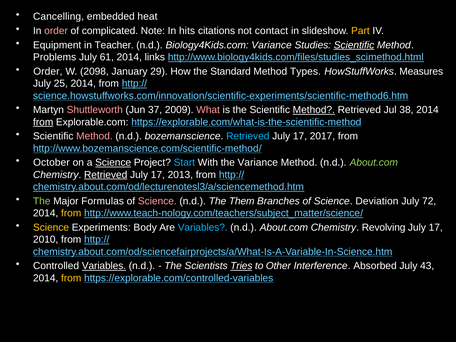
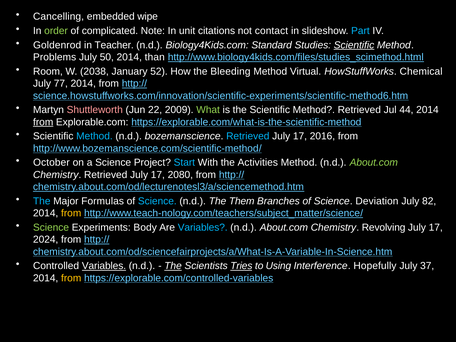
heat: heat -> wipe
order at (56, 31) colour: pink -> light green
hits: hits -> unit
Part colour: yellow -> light blue
Equipment: Equipment -> Goldenrod
Biology4Kids.com Variance: Variance -> Standard
61: 61 -> 50
links: links -> than
Order at (48, 71): Order -> Room
2098: 2098 -> 2038
29: 29 -> 52
Standard: Standard -> Bleeding
Types: Types -> Virtual
Measures: Measures -> Chemical
25: 25 -> 77
37: 37 -> 22
What colour: pink -> light green
Method at (314, 110) underline: present -> none
38: 38 -> 44
Method at (94, 136) colour: pink -> light blue
2017: 2017 -> 2016
Science at (113, 163) underline: present -> none
the Variance: Variance -> Activities
Retrieved at (106, 175) underline: present -> none
2013: 2013 -> 2080
The at (42, 201) colour: light green -> light blue
Science at (157, 201) colour: pink -> light blue
72: 72 -> 82
Science at (51, 227) colour: yellow -> light green
2010: 2010 -> 2024
The at (173, 266) underline: none -> present
Other: Other -> Using
Absorbed: Absorbed -> Hopefully
43: 43 -> 37
